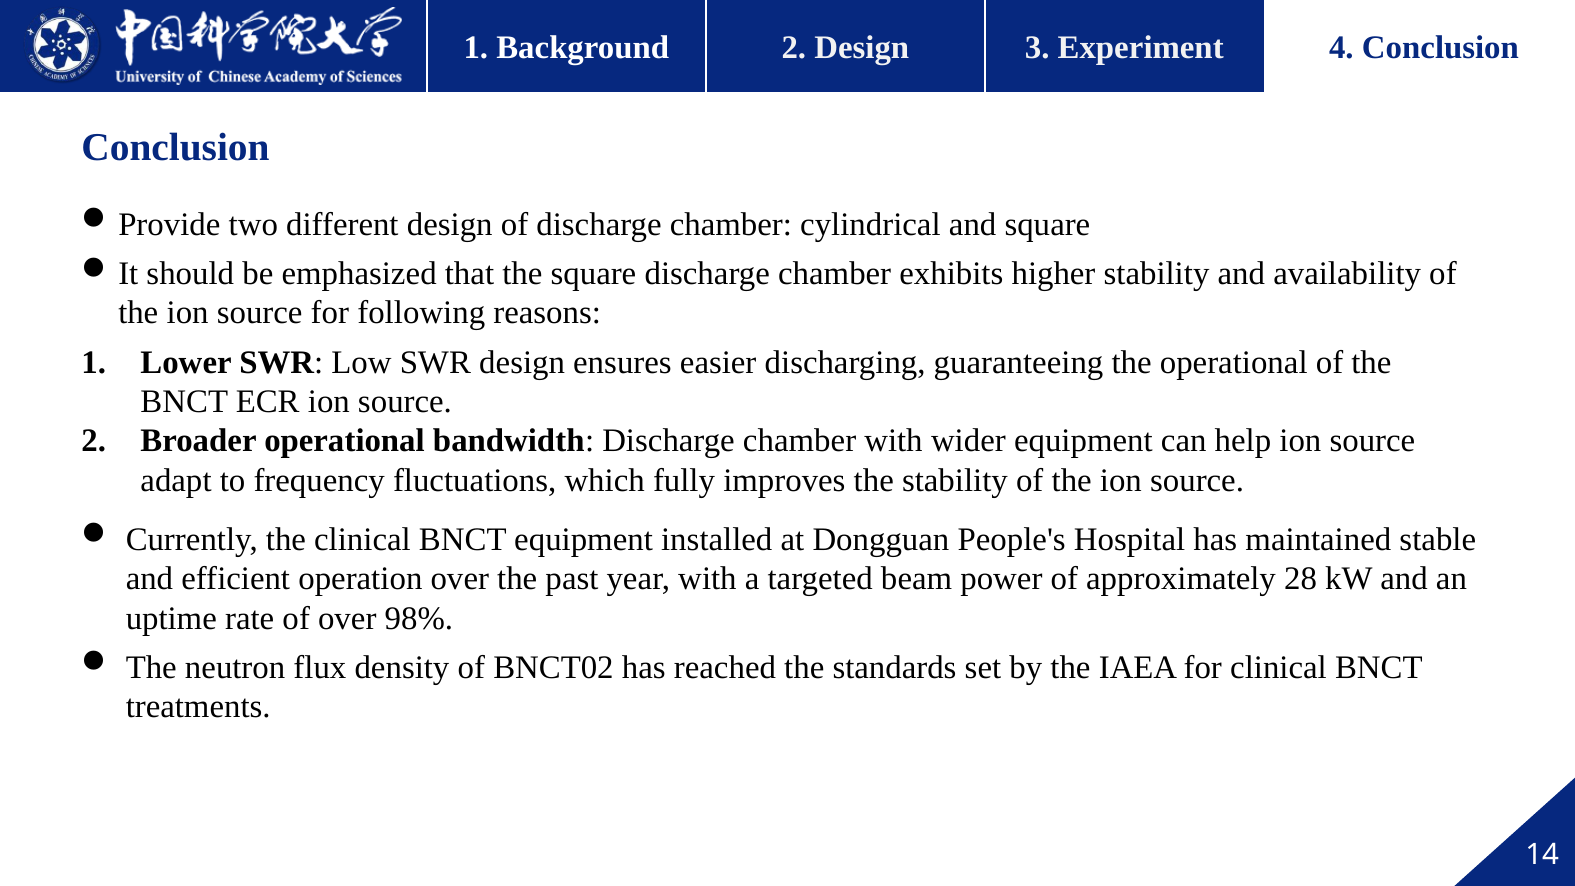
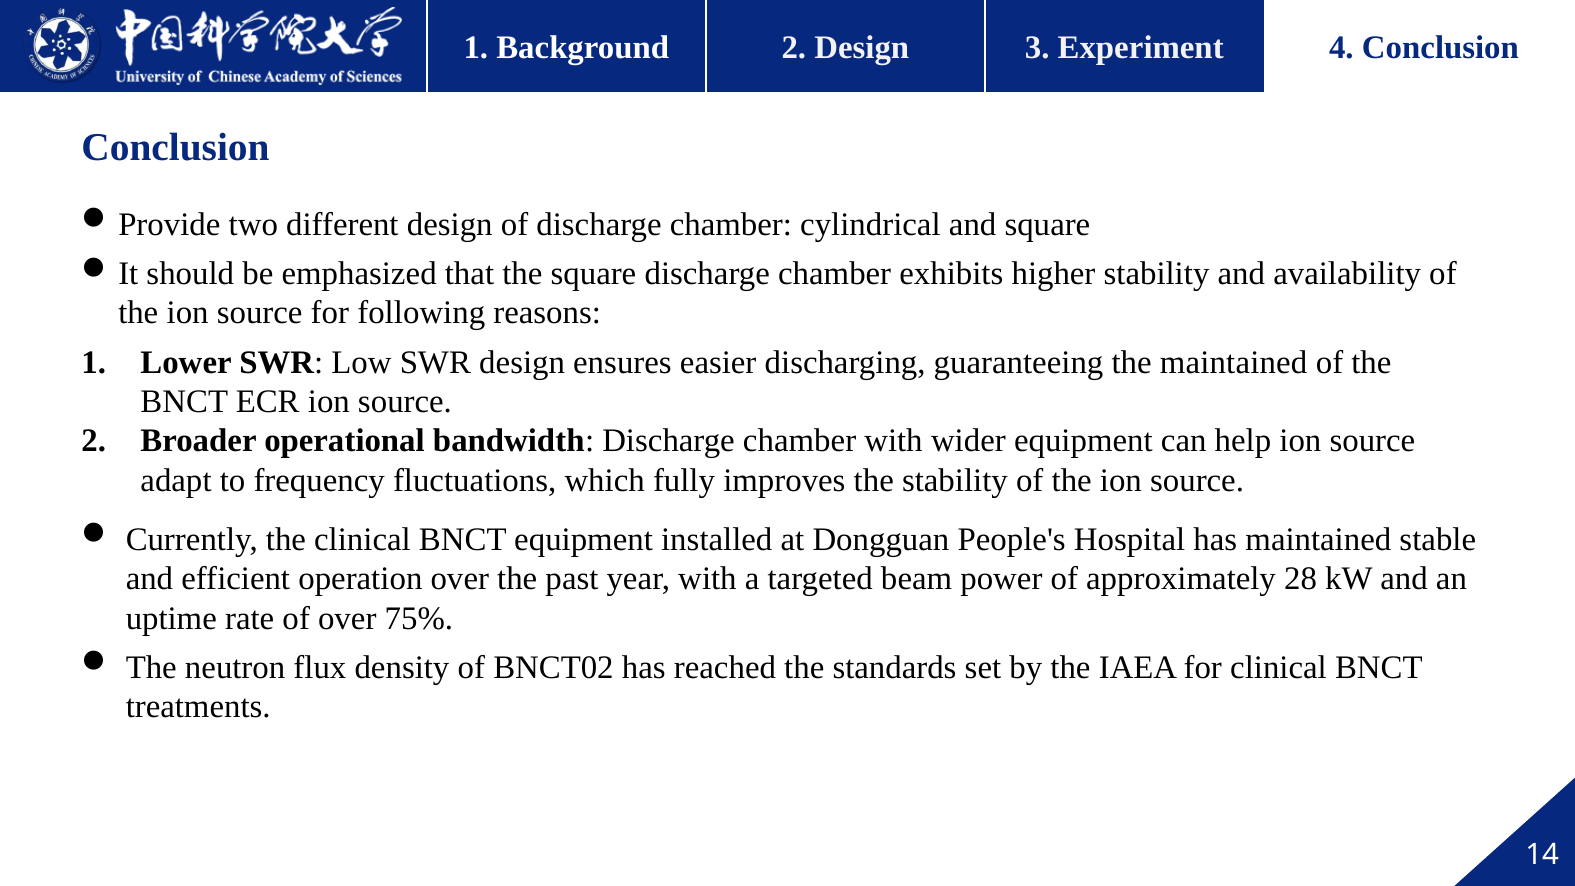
the operational: operational -> maintained
98%: 98% -> 75%
